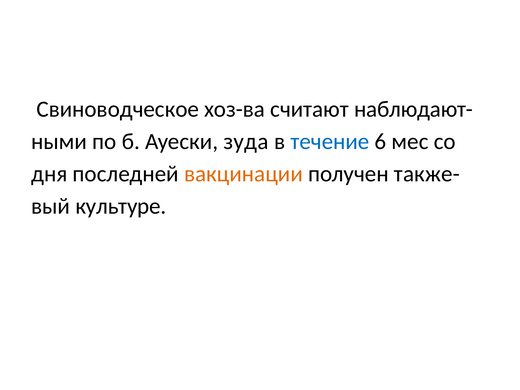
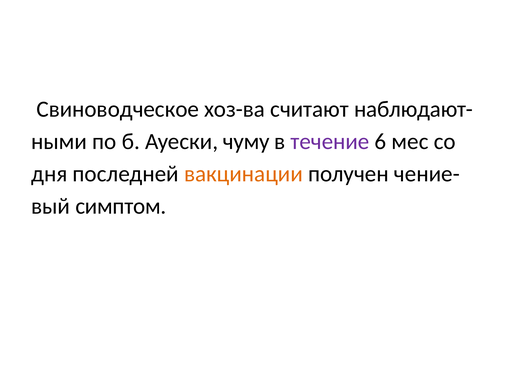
зуда: зуда -> чуму
течение colour: blue -> purple
также-: также- -> чение-
культуре: культуре -> симптом
